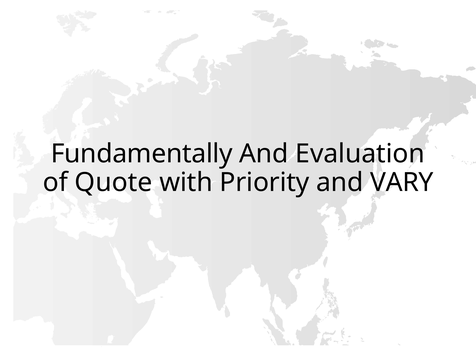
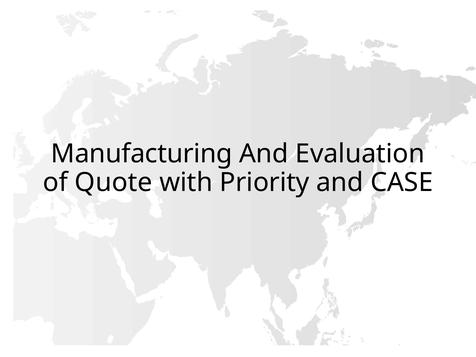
Fundamentally: Fundamentally -> Manufacturing
VARY: VARY -> CASE
